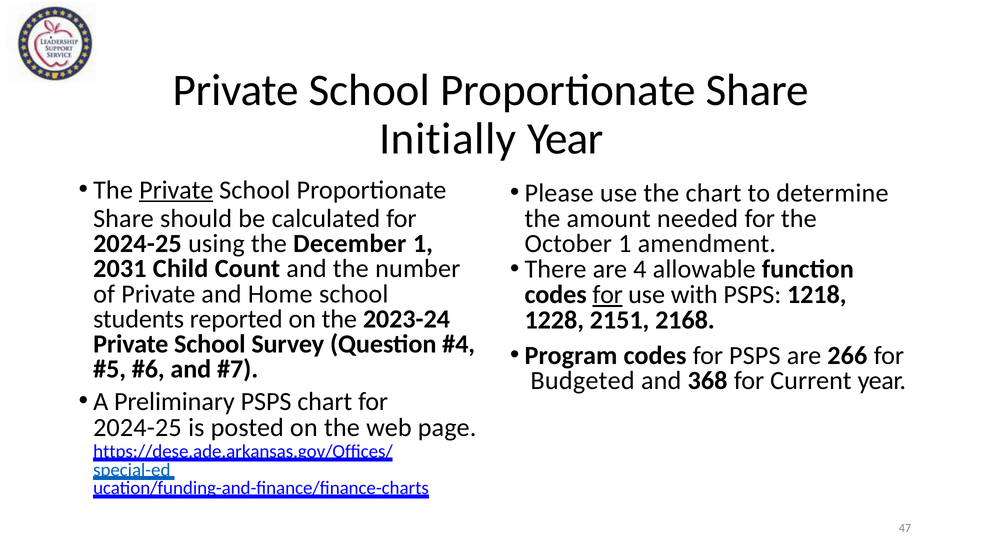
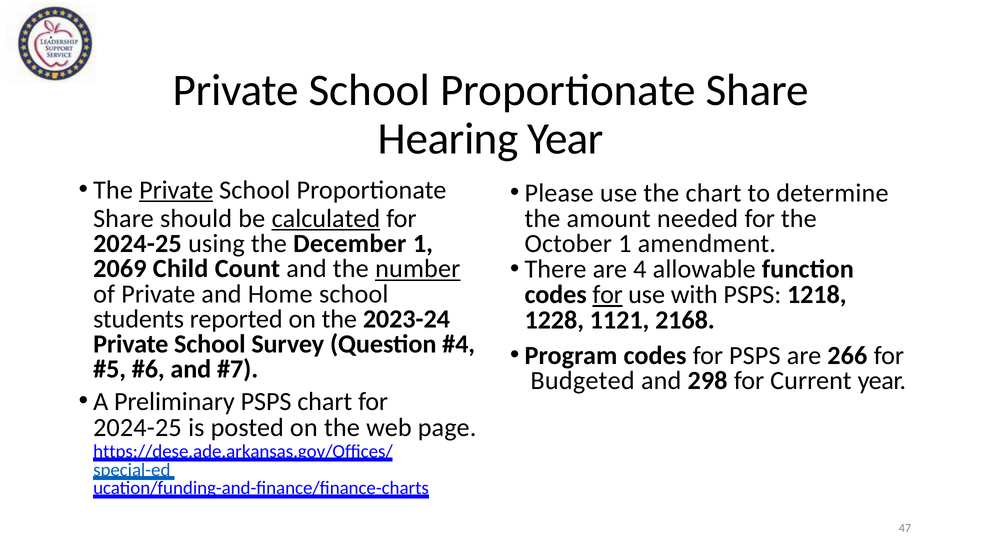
Initially: Initially -> Hearing
calculated underline: none -> present
2031: 2031 -> 2069
number underline: none -> present
2151: 2151 -> 1121
368: 368 -> 298
